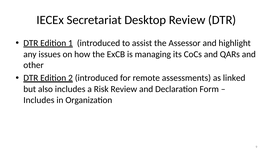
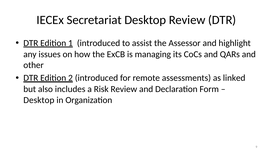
Includes at (39, 100): Includes -> Desktop
